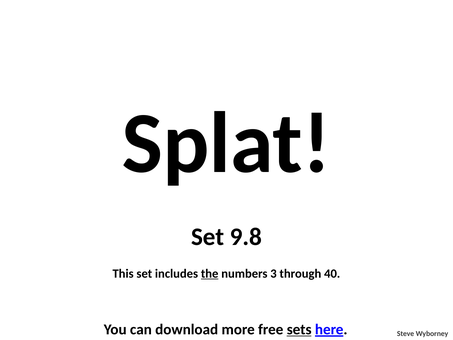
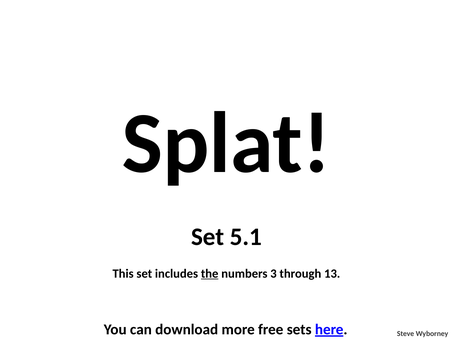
9.8: 9.8 -> 5.1
40: 40 -> 13
sets underline: present -> none
